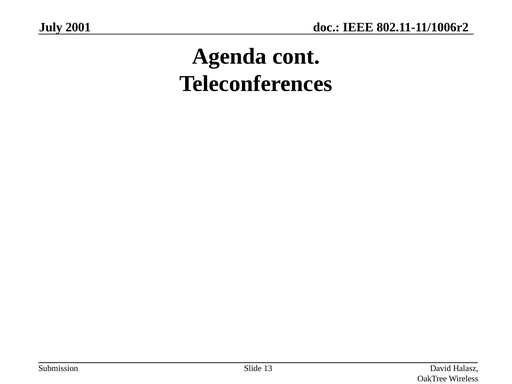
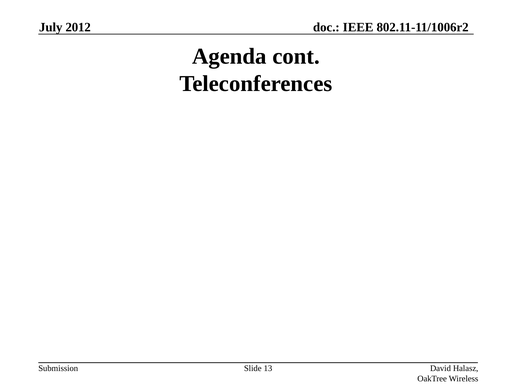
2001: 2001 -> 2012
